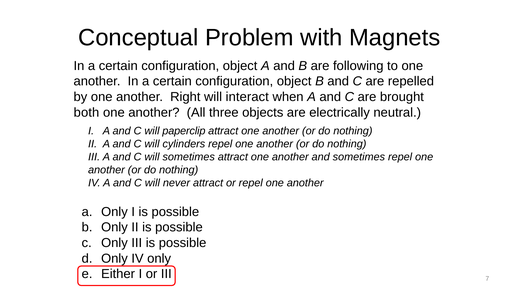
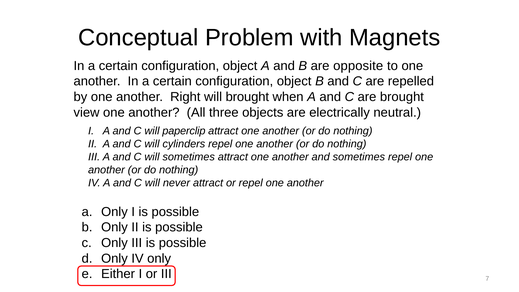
following: following -> opposite
will interact: interact -> brought
both: both -> view
